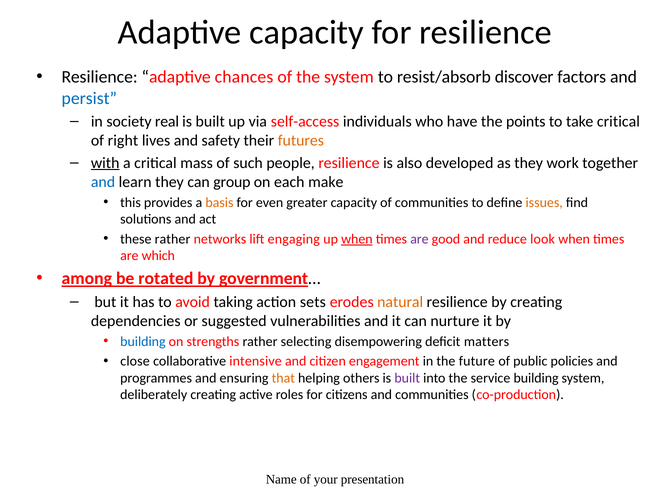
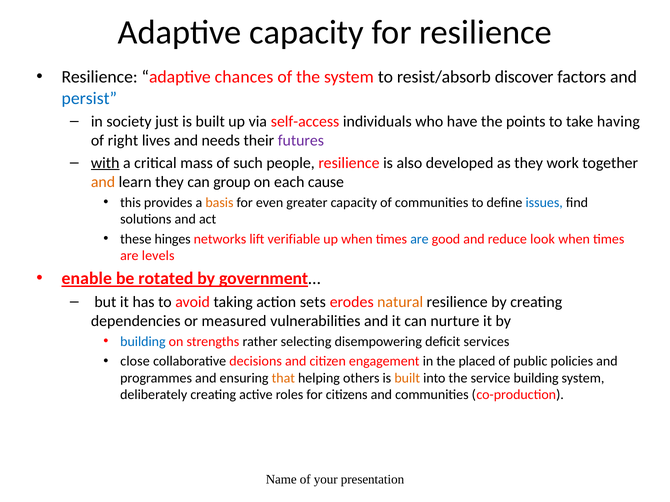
real: real -> just
take critical: critical -> having
safety: safety -> needs
futures colour: orange -> purple
and at (103, 182) colour: blue -> orange
make: make -> cause
issues colour: orange -> blue
these rather: rather -> hinges
engaging: engaging -> verifiable
when at (357, 239) underline: present -> none
are at (419, 239) colour: purple -> blue
which: which -> levels
among: among -> enable
suggested: suggested -> measured
matters: matters -> services
intensive: intensive -> decisions
future: future -> placed
built at (407, 378) colour: purple -> orange
